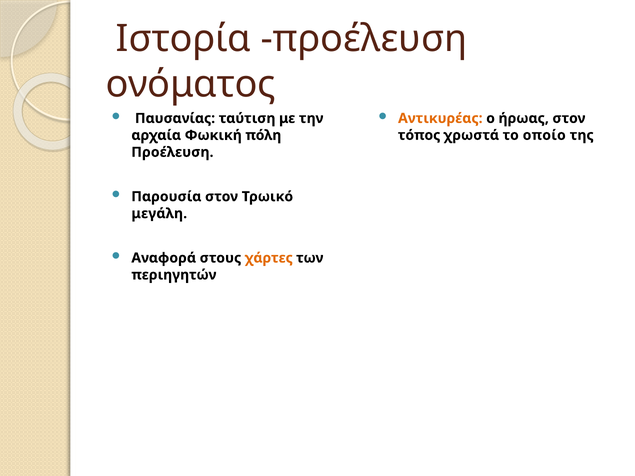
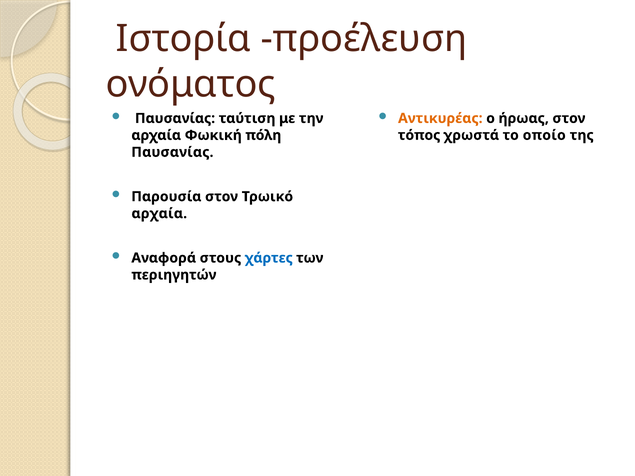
Προέλευση at (172, 152): Προέλευση -> Παυσανίας
μεγάλη at (159, 214): μεγάλη -> αρχαία
χάρτες colour: orange -> blue
